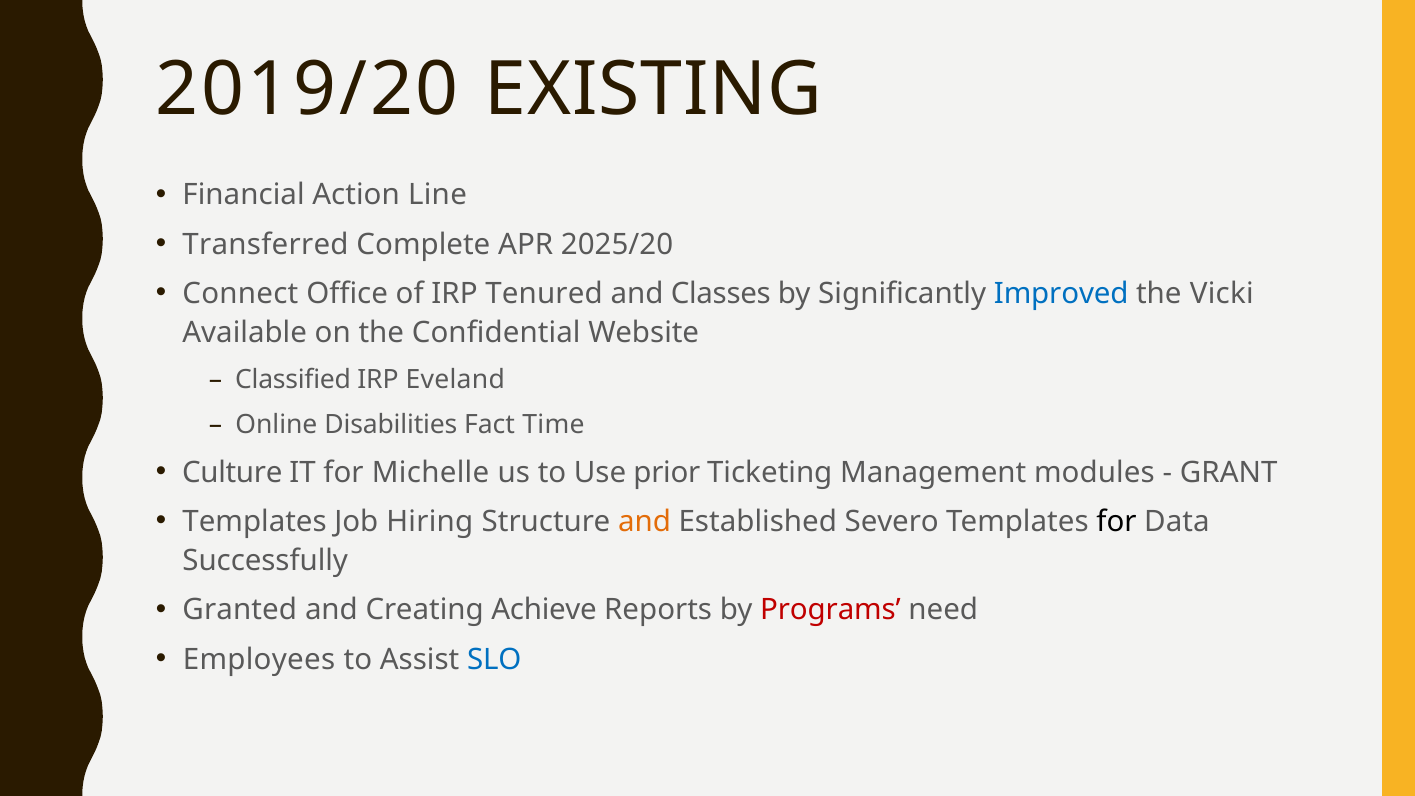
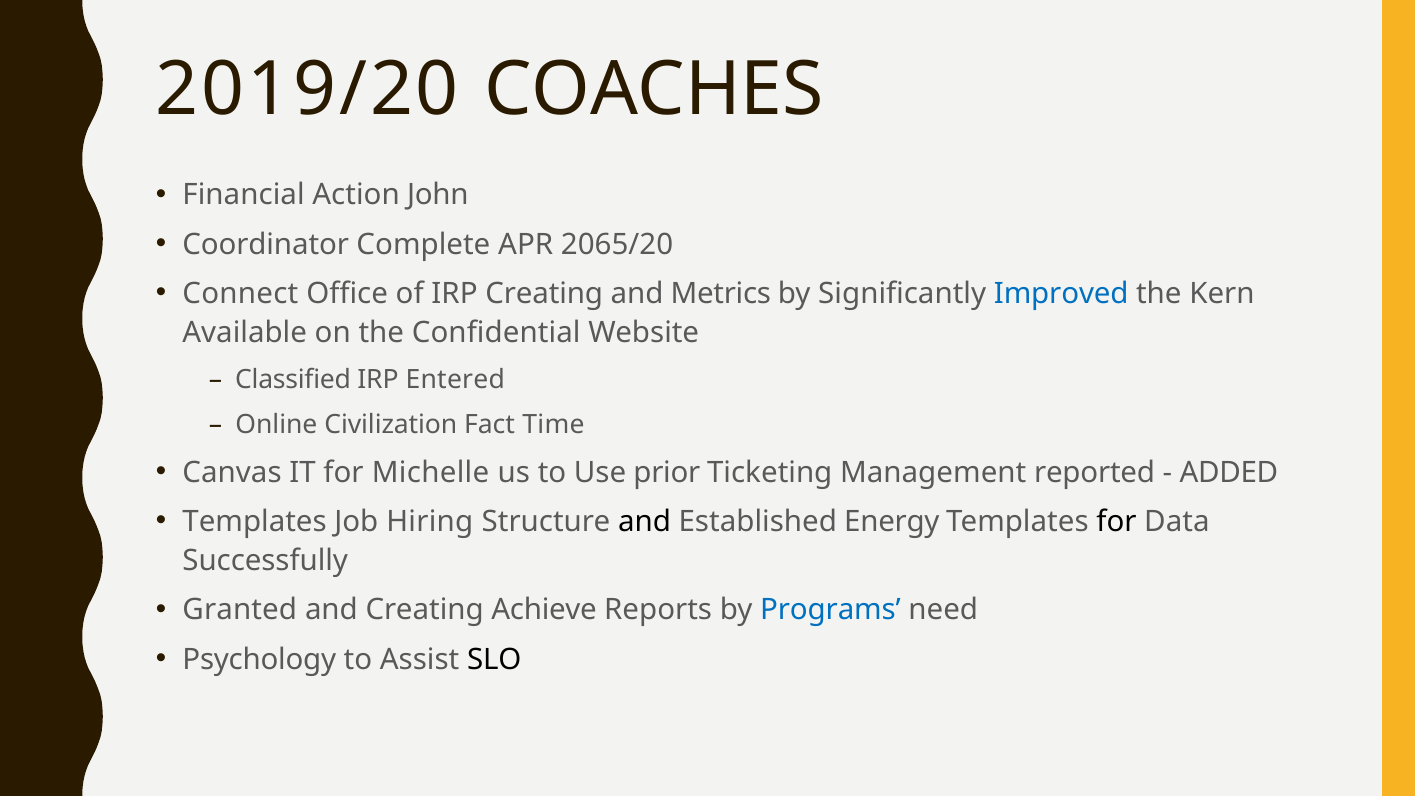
EXISTING: EXISTING -> COACHES
Line: Line -> John
Transferred: Transferred -> Coordinator
2025/20: 2025/20 -> 2065/20
IRP Tenured: Tenured -> Creating
Classes: Classes -> Metrics
Vicki: Vicki -> Kern
Eveland: Eveland -> Entered
Disabilities: Disabilities -> Civilization
Culture: Culture -> Canvas
modules: modules -> reported
GRANT: GRANT -> ADDED
and at (644, 522) colour: orange -> black
Severo: Severo -> Energy
Programs colour: red -> blue
Employees: Employees -> Psychology
SLO colour: blue -> black
